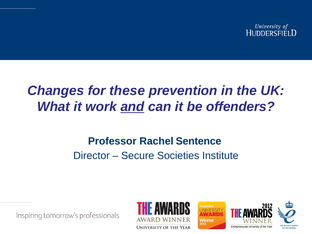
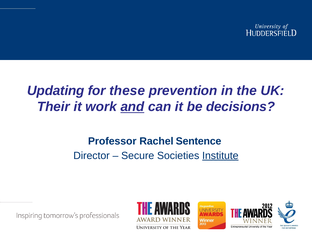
Changes: Changes -> Updating
What: What -> Their
offenders: offenders -> decisions
Institute underline: none -> present
